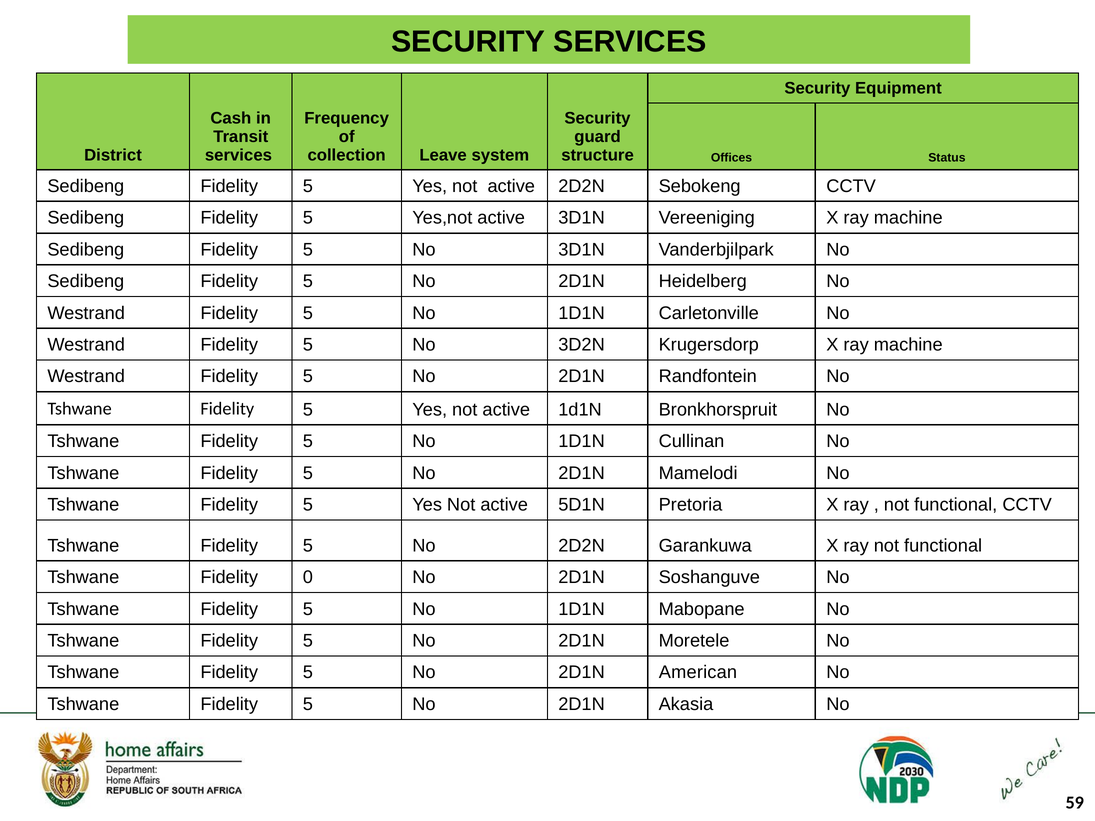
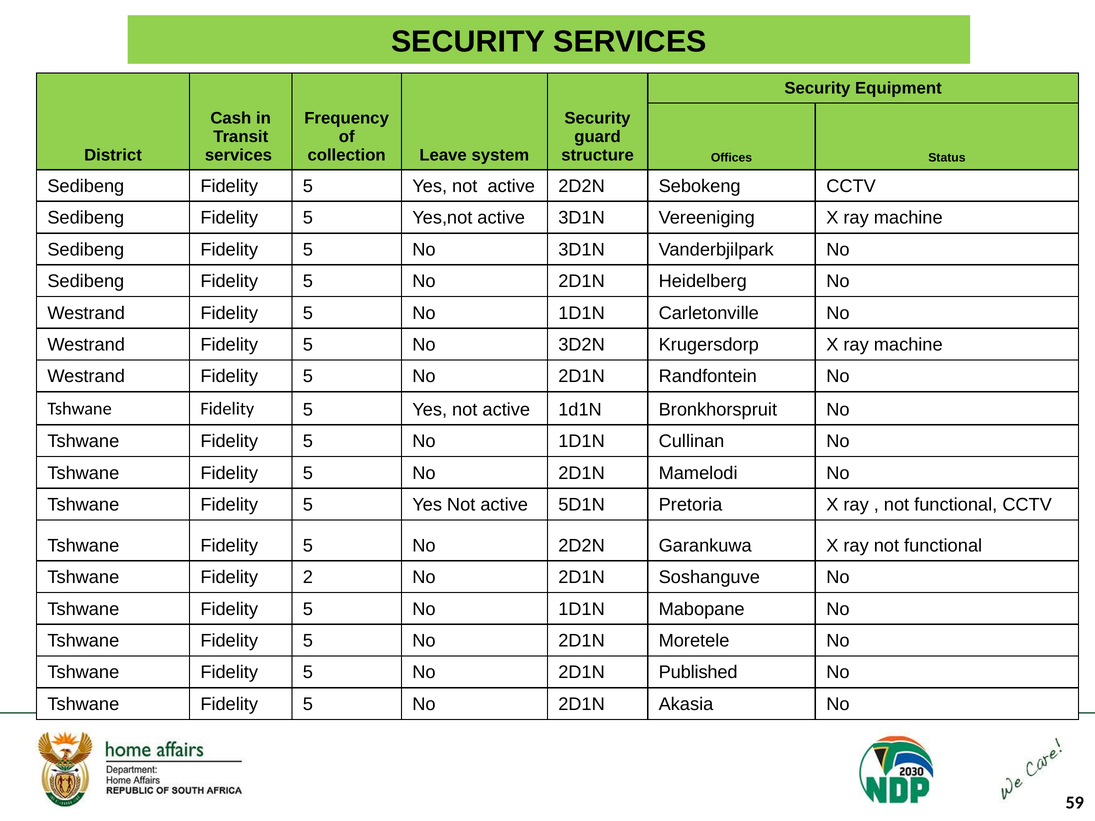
0: 0 -> 2
American: American -> Published
